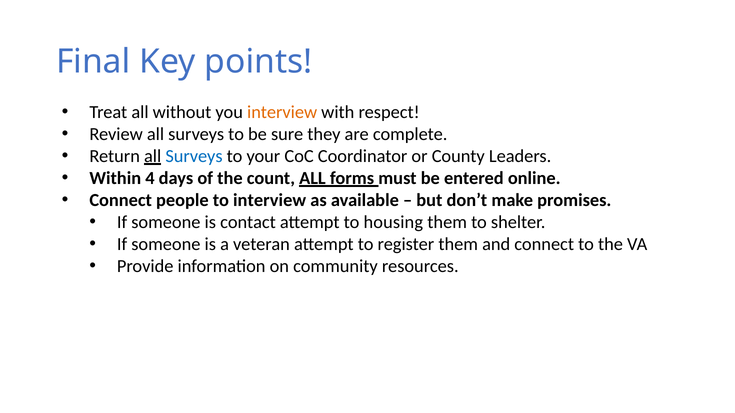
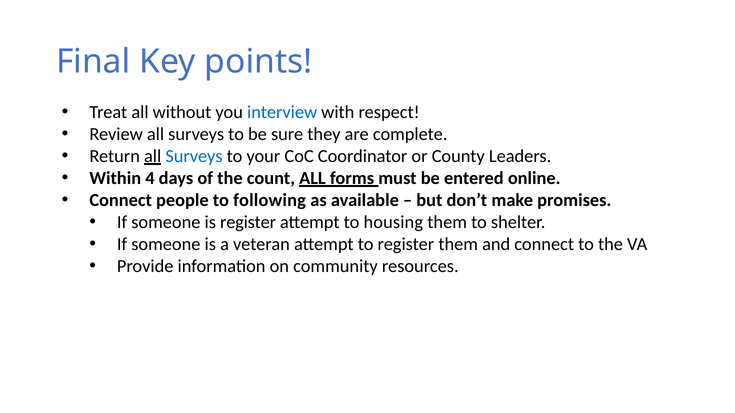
interview at (282, 112) colour: orange -> blue
to interview: interview -> following
is contact: contact -> register
